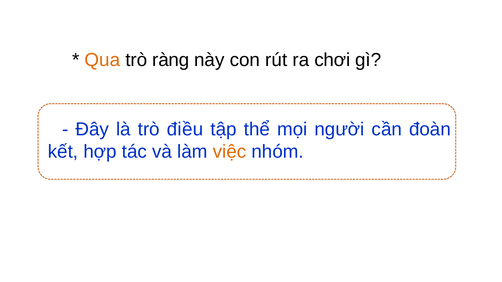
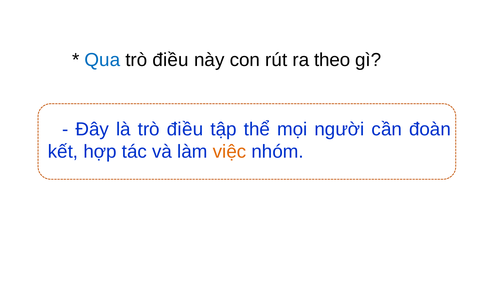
Qua colour: orange -> blue
ràng at (171, 60): ràng -> điều
chơi: chơi -> theo
